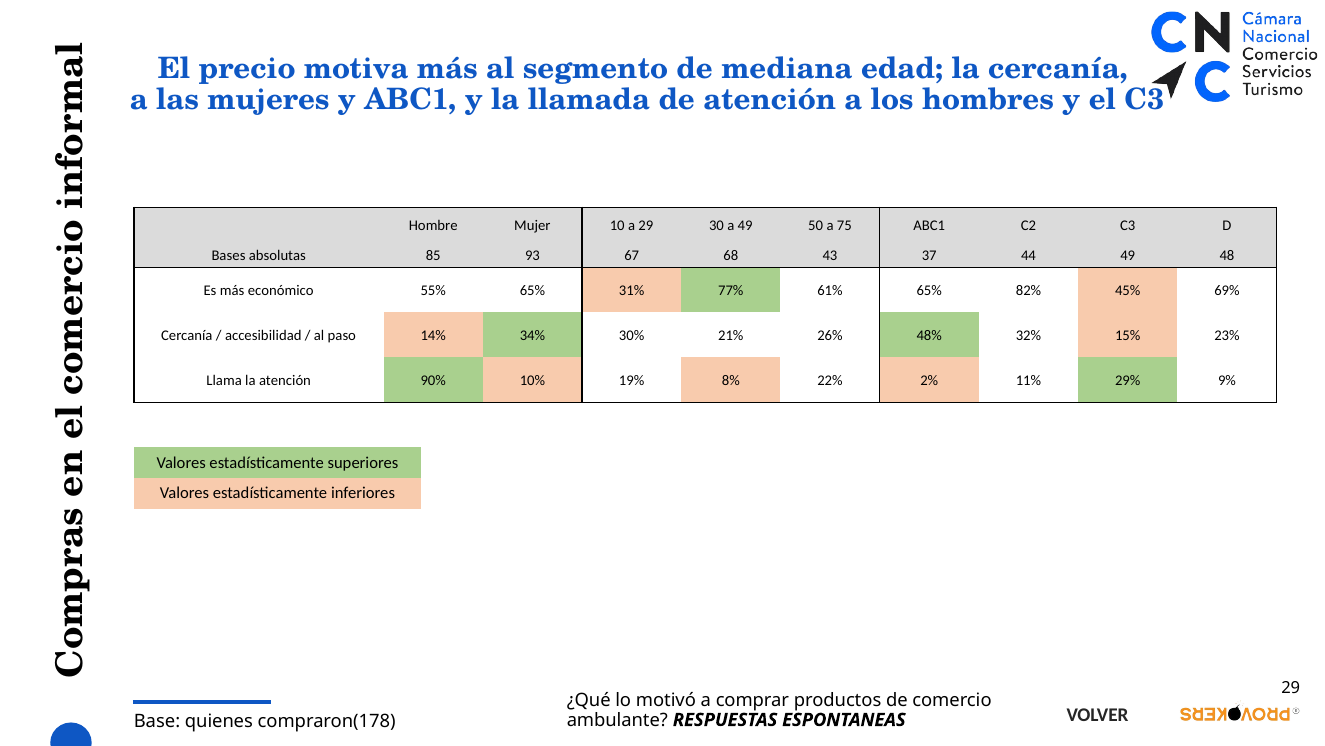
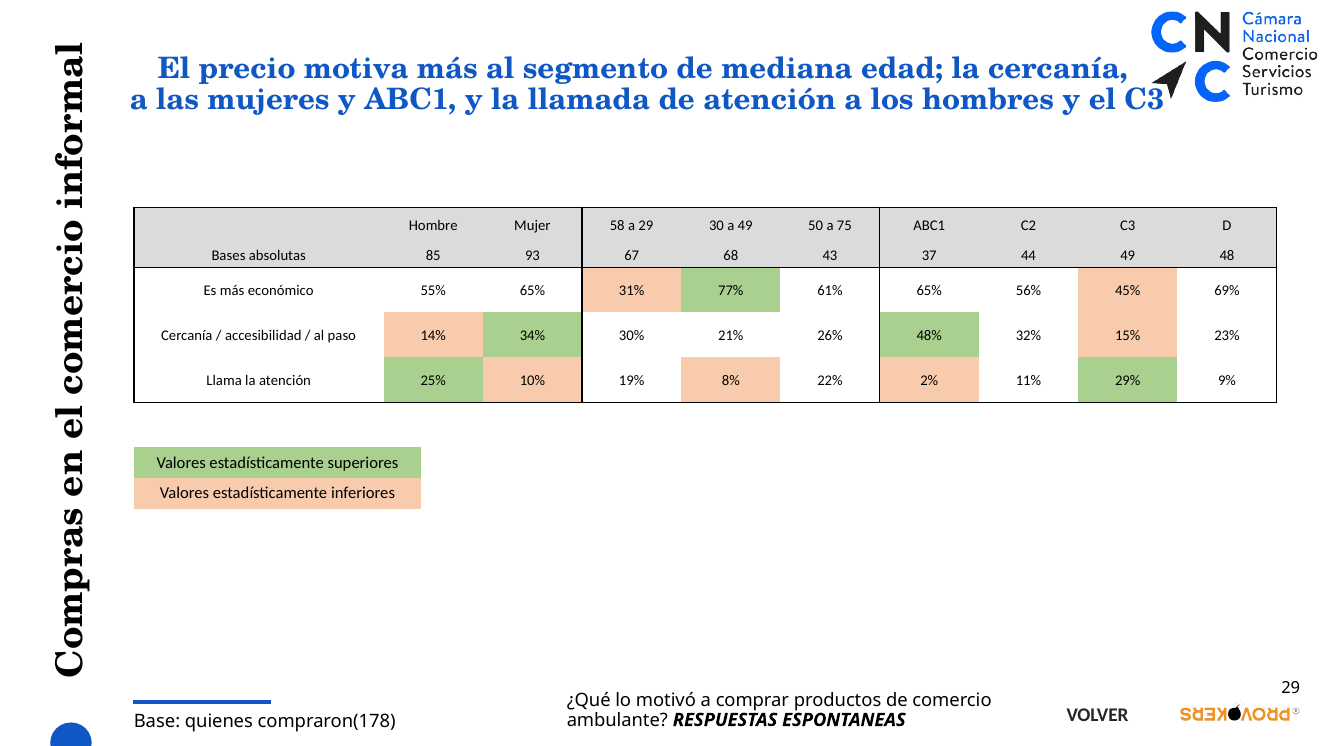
10: 10 -> 58
82%: 82% -> 56%
90%: 90% -> 25%
